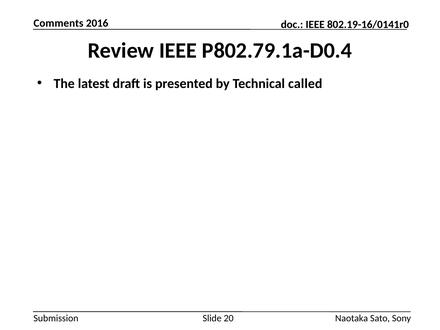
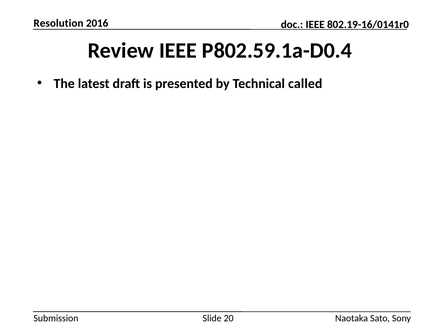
Comments: Comments -> Resolution
P802.79.1a-D0.4: P802.79.1a-D0.4 -> P802.59.1a-D0.4
